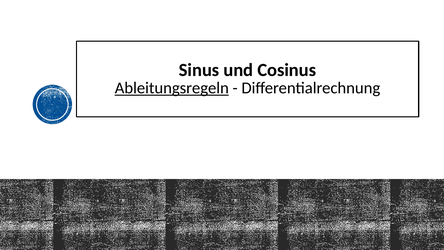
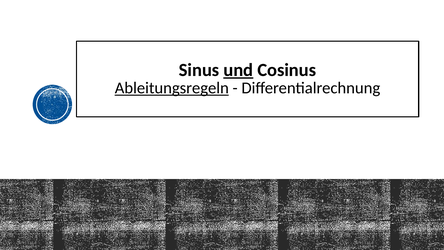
und underline: none -> present
